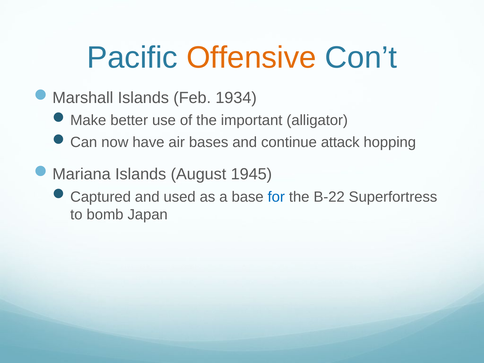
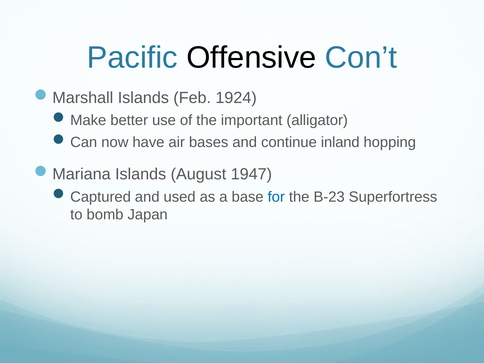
Offensive colour: orange -> black
1934: 1934 -> 1924
attack: attack -> inland
1945: 1945 -> 1947
B-22: B-22 -> B-23
